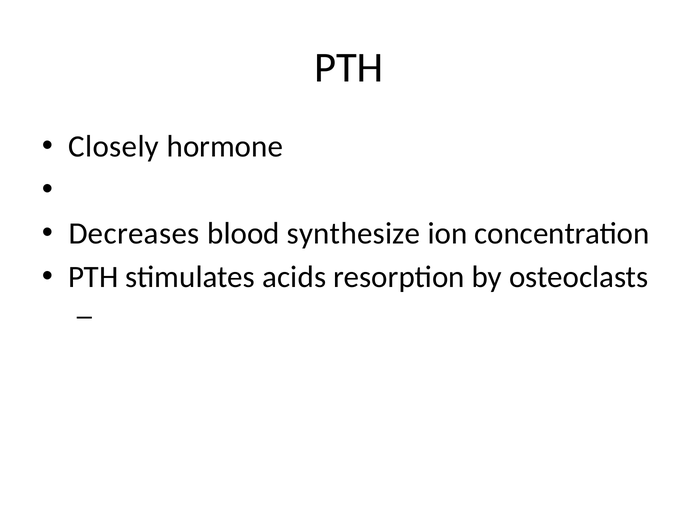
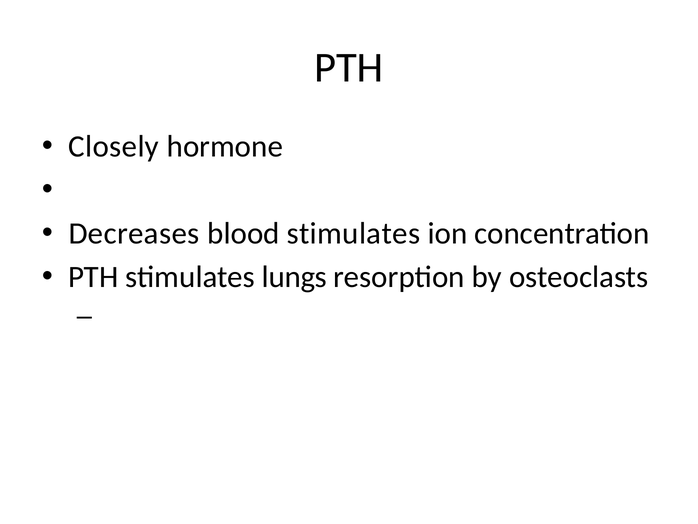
blood synthesize: synthesize -> stimulates
acids: acids -> lungs
